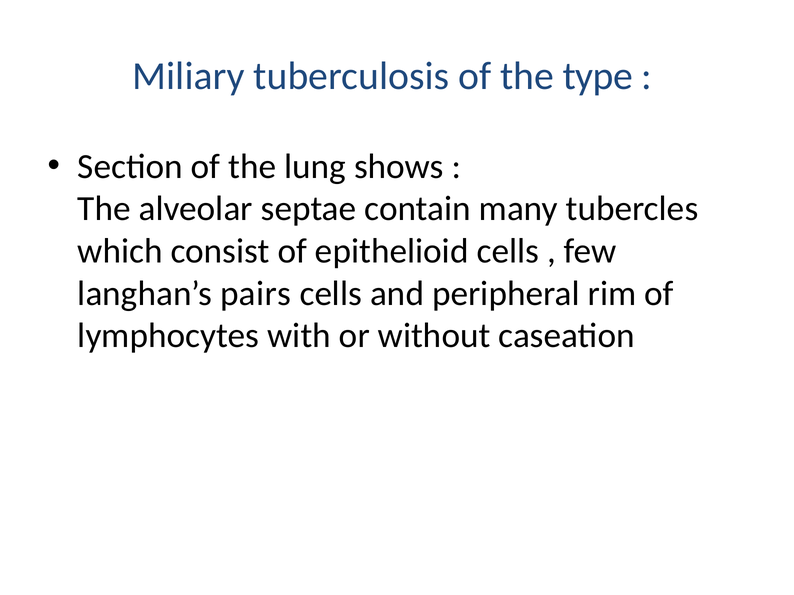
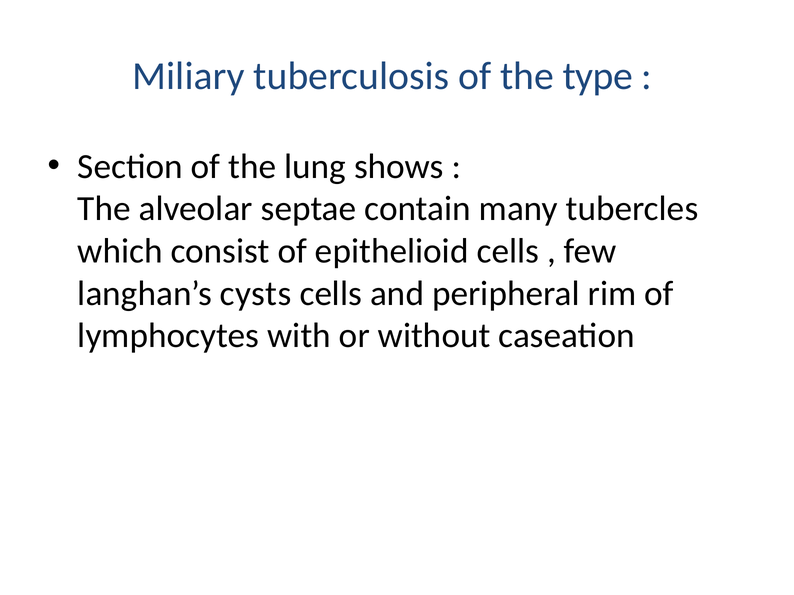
pairs: pairs -> cysts
